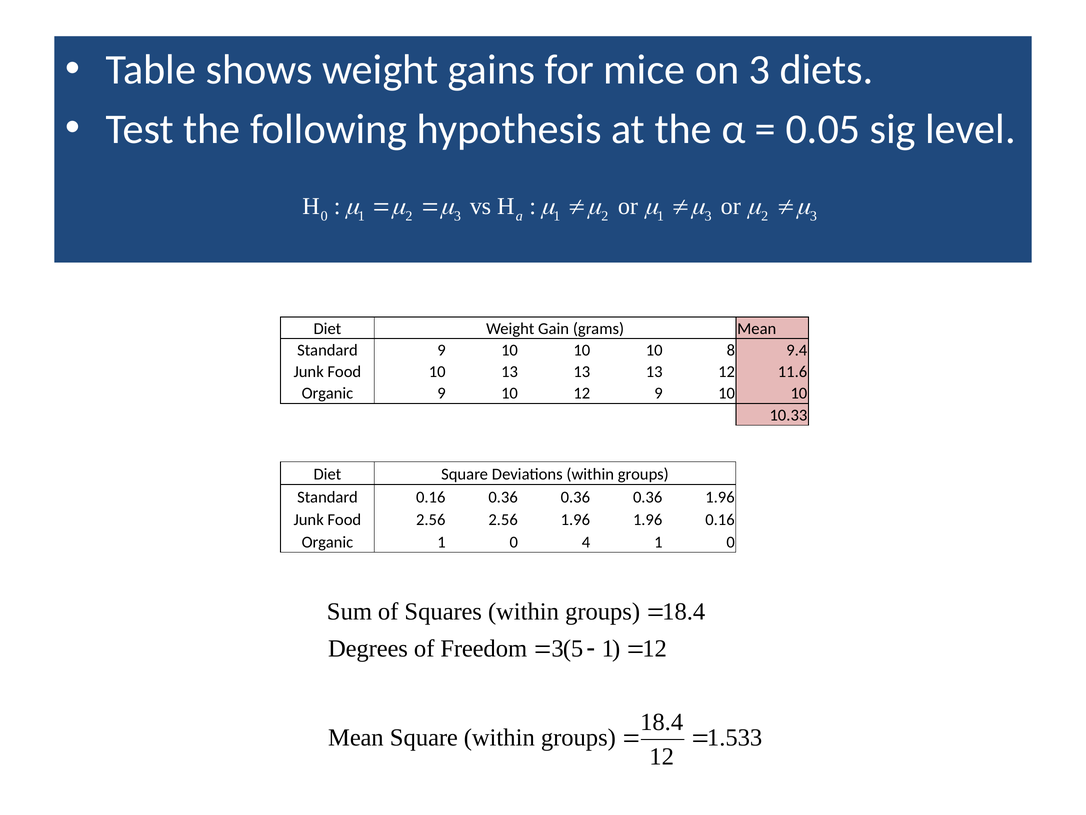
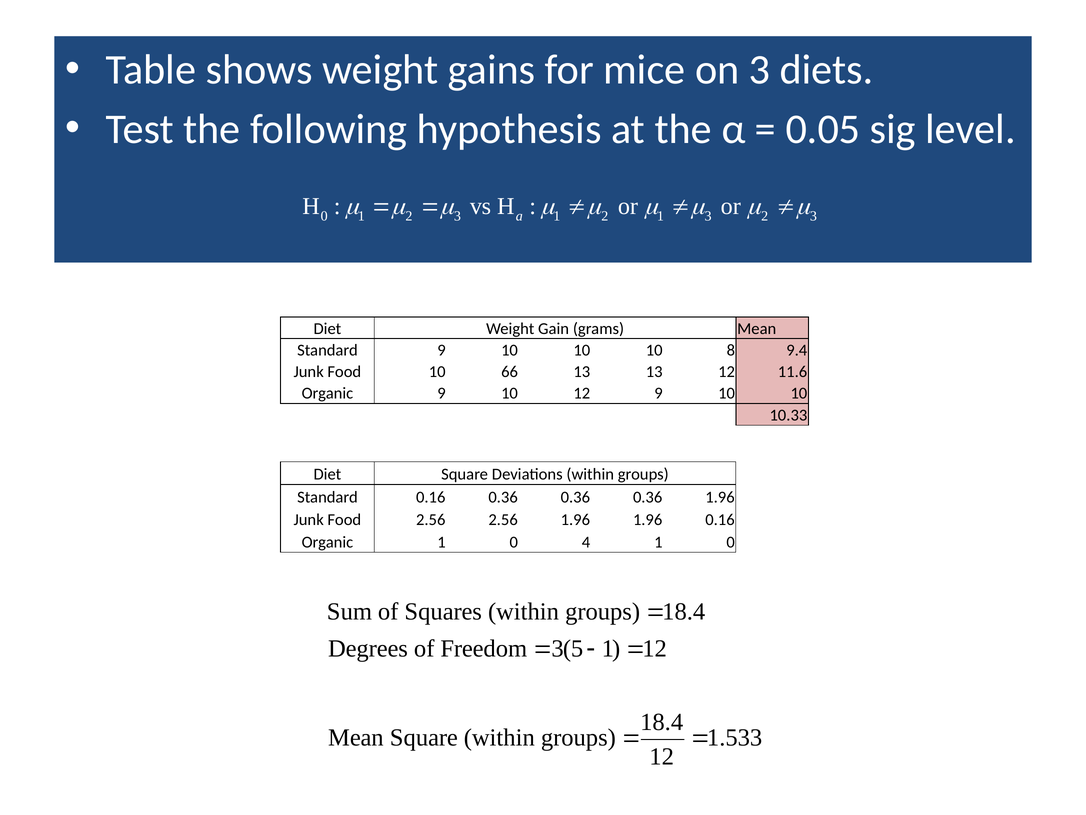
10 13: 13 -> 66
